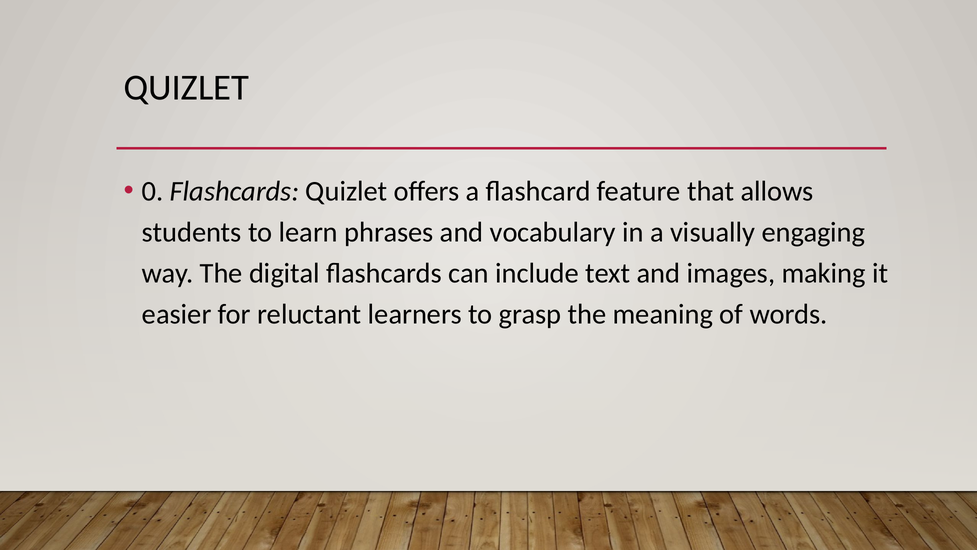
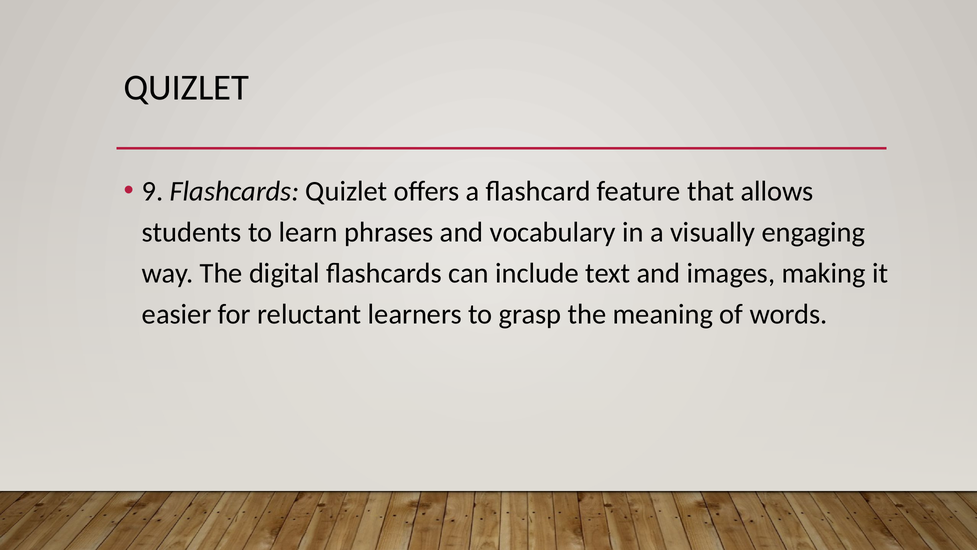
0: 0 -> 9
